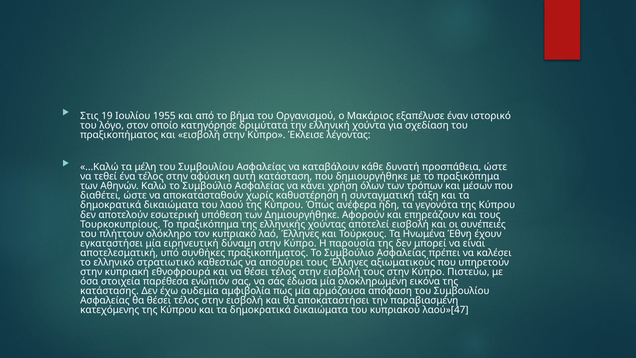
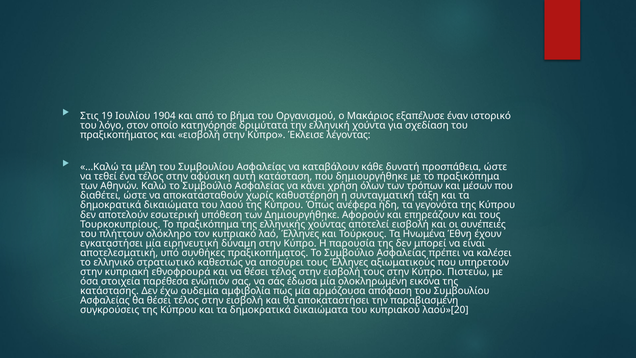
1955: 1955 -> 1904
κατεχόμενης: κατεχόμενης -> συγκρούσεις
λαού»[47: λαού»[47 -> λαού»[20
